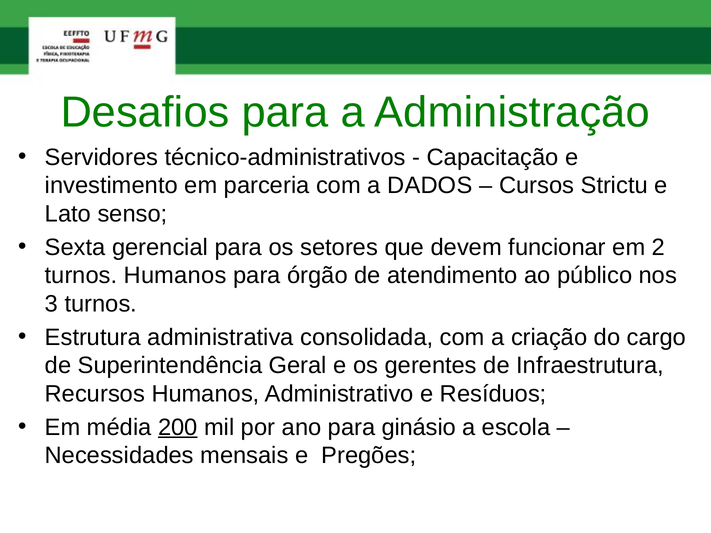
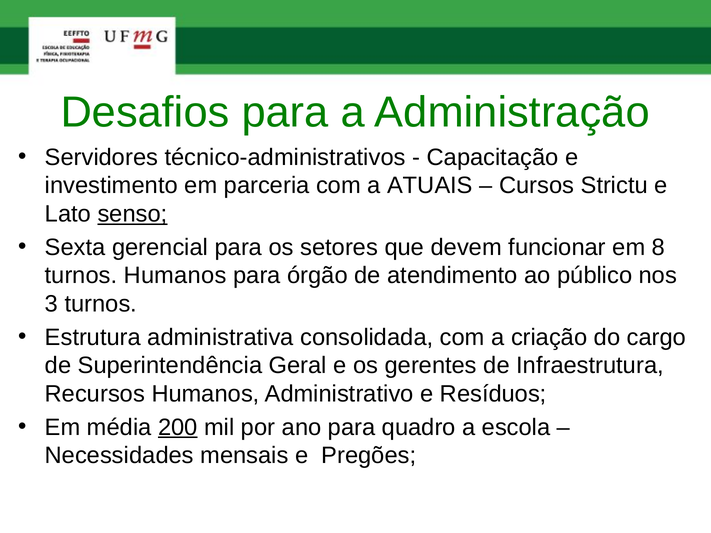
DADOS: DADOS -> ATUAIS
senso underline: none -> present
2: 2 -> 8
ginásio: ginásio -> quadro
